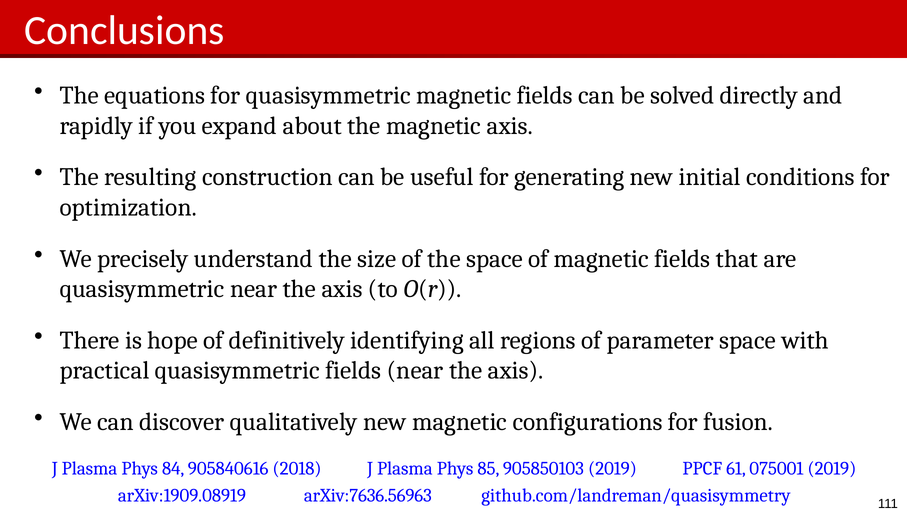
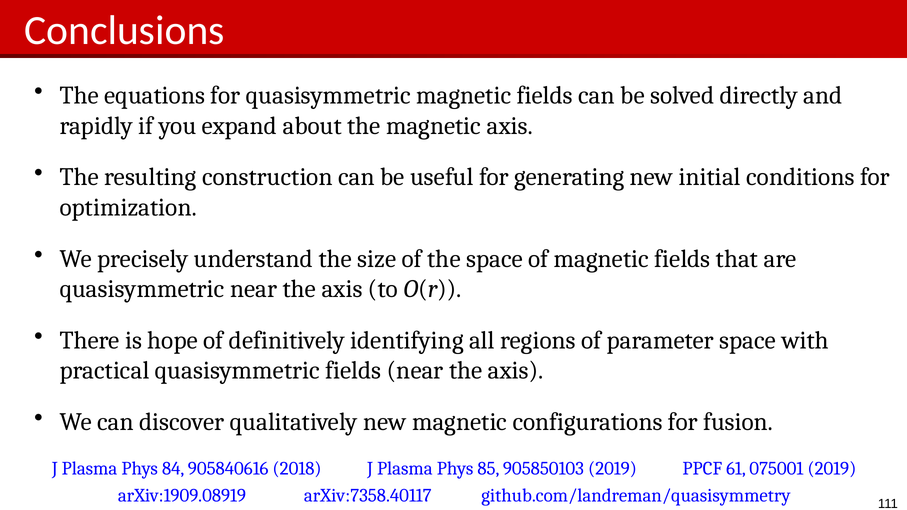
arXiv:7636.56963: arXiv:7636.56963 -> arXiv:7358.40117
